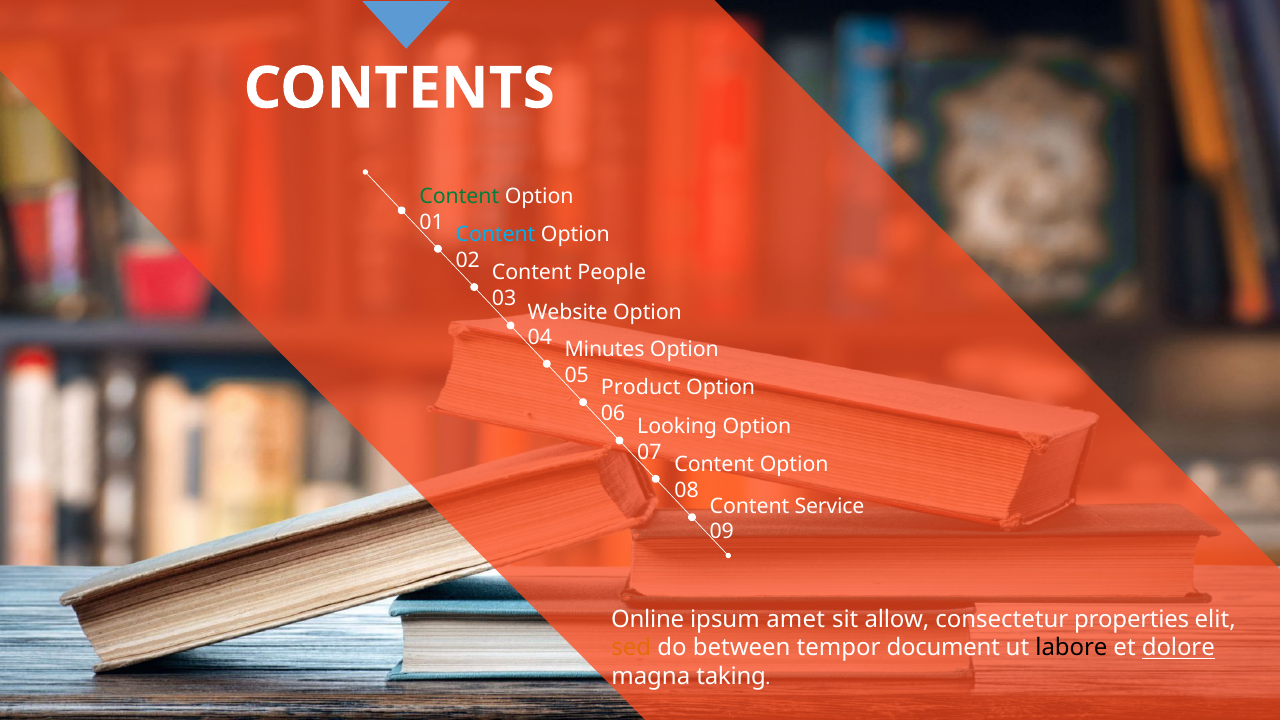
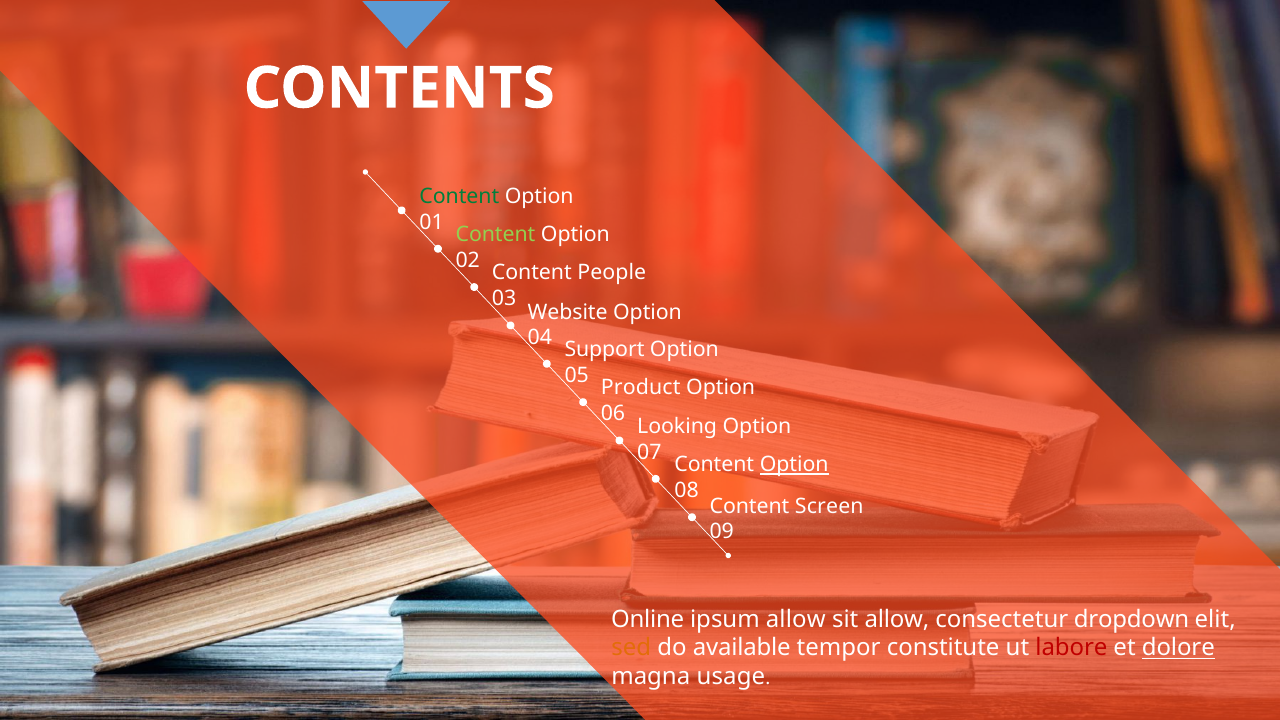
Content at (496, 235) colour: light blue -> light green
Minutes: Minutes -> Support
Option at (794, 465) underline: none -> present
Service: Service -> Screen
ipsum amet: amet -> allow
properties: properties -> dropdown
between: between -> available
document: document -> constitute
labore colour: black -> red
taking: taking -> usage
